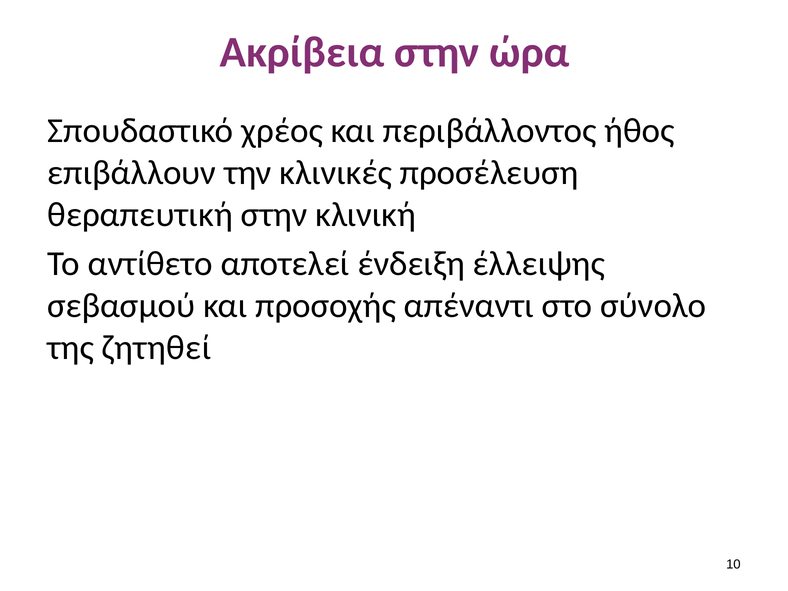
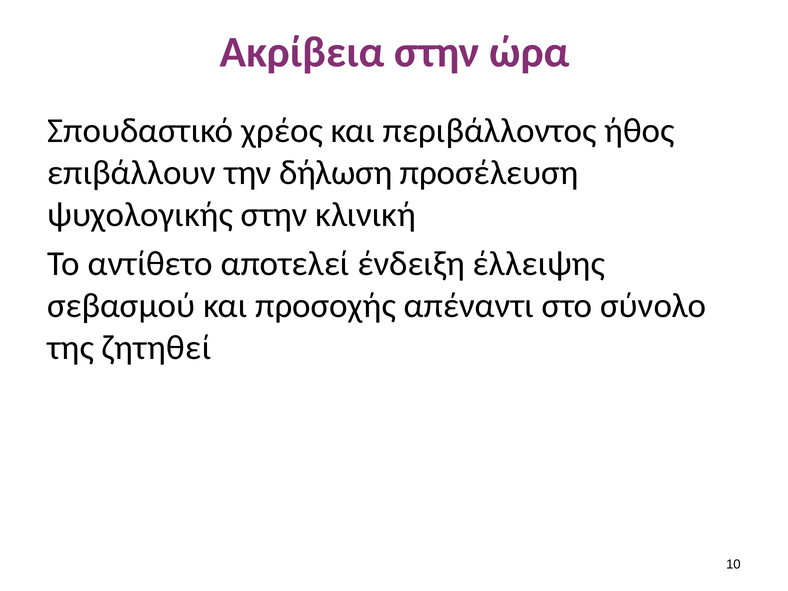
κλινικές: κλινικές -> δήλωση
θεραπευτική: θεραπευτική -> ψυχολογικής
